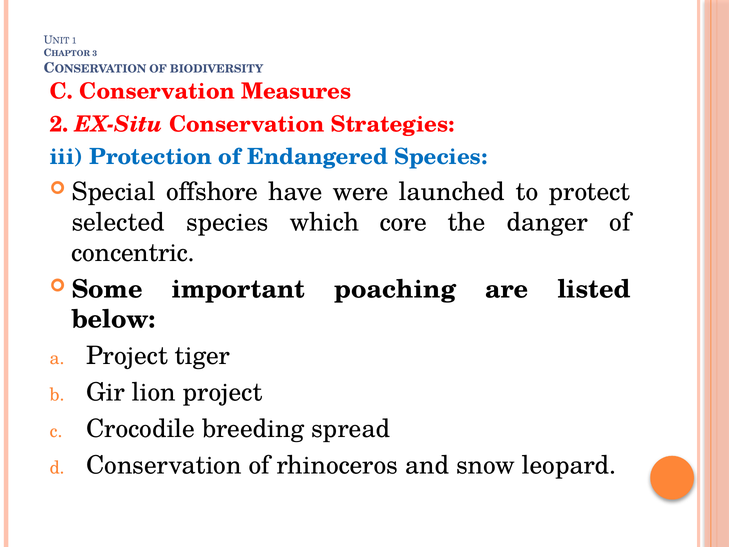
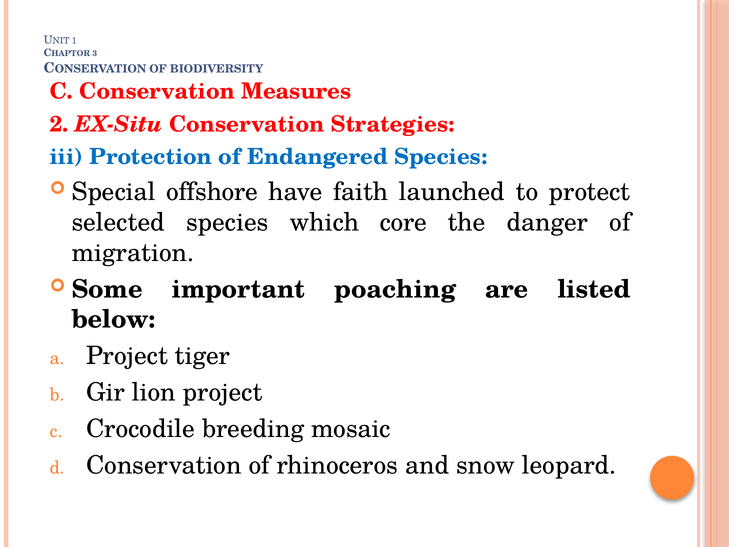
were: were -> faith
concentric: concentric -> migration
spread: spread -> mosaic
